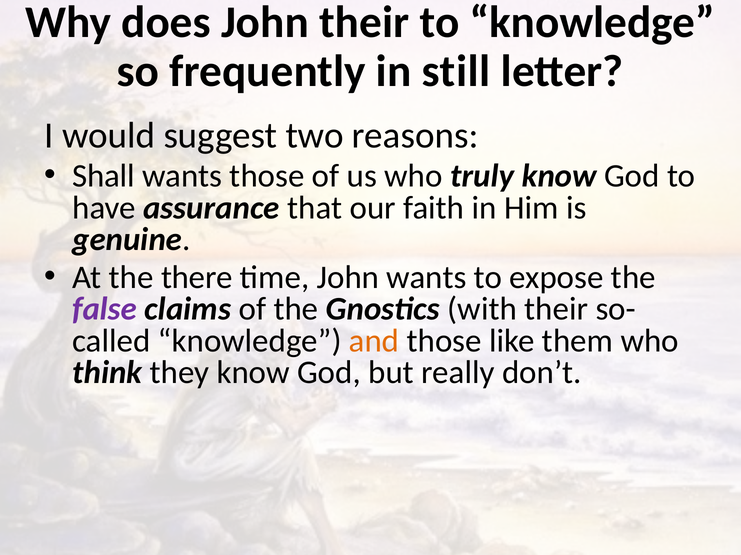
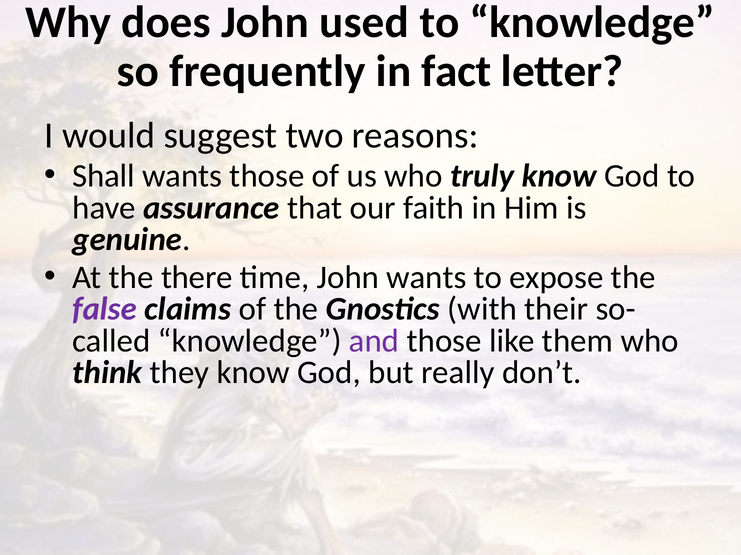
John their: their -> used
still: still -> fact
and colour: orange -> purple
